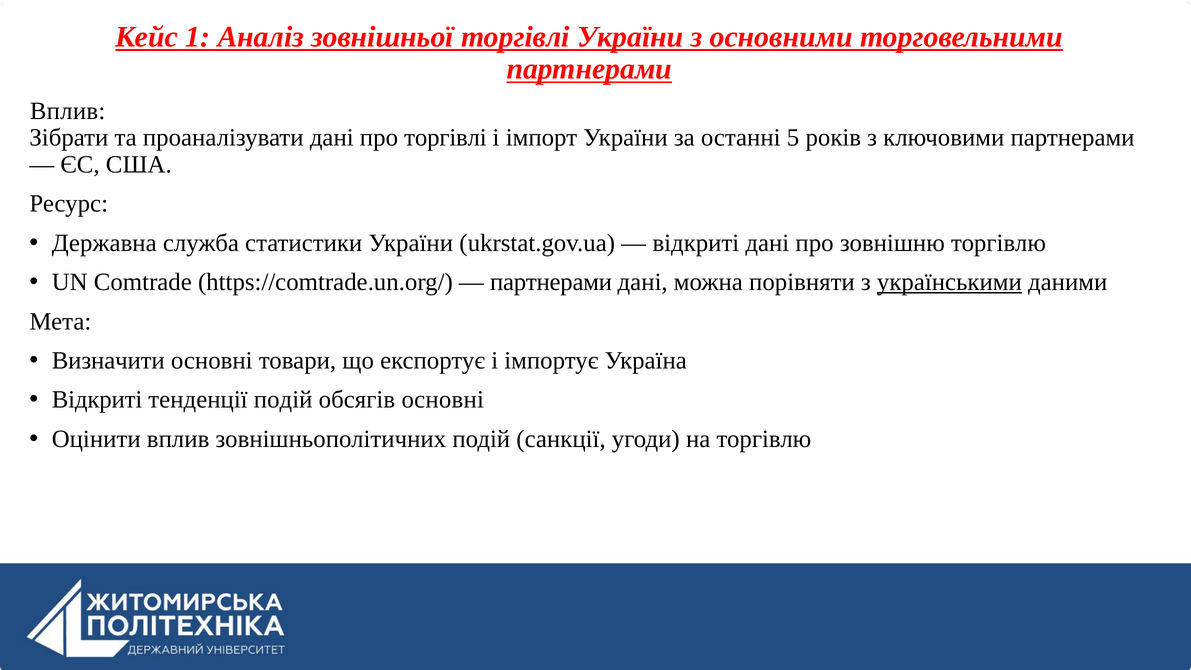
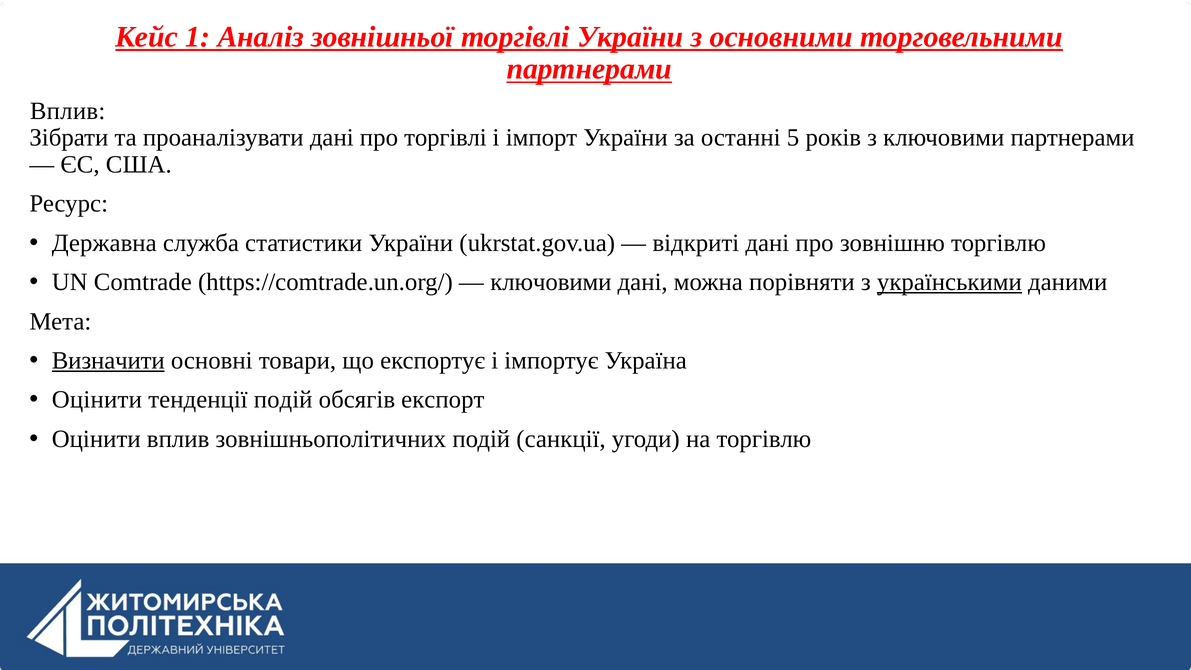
партнерами at (551, 282): партнерами -> ключовими
Визначити underline: none -> present
Відкриті at (97, 400): Відкриті -> Оцінити
обсягів основні: основні -> експорт
